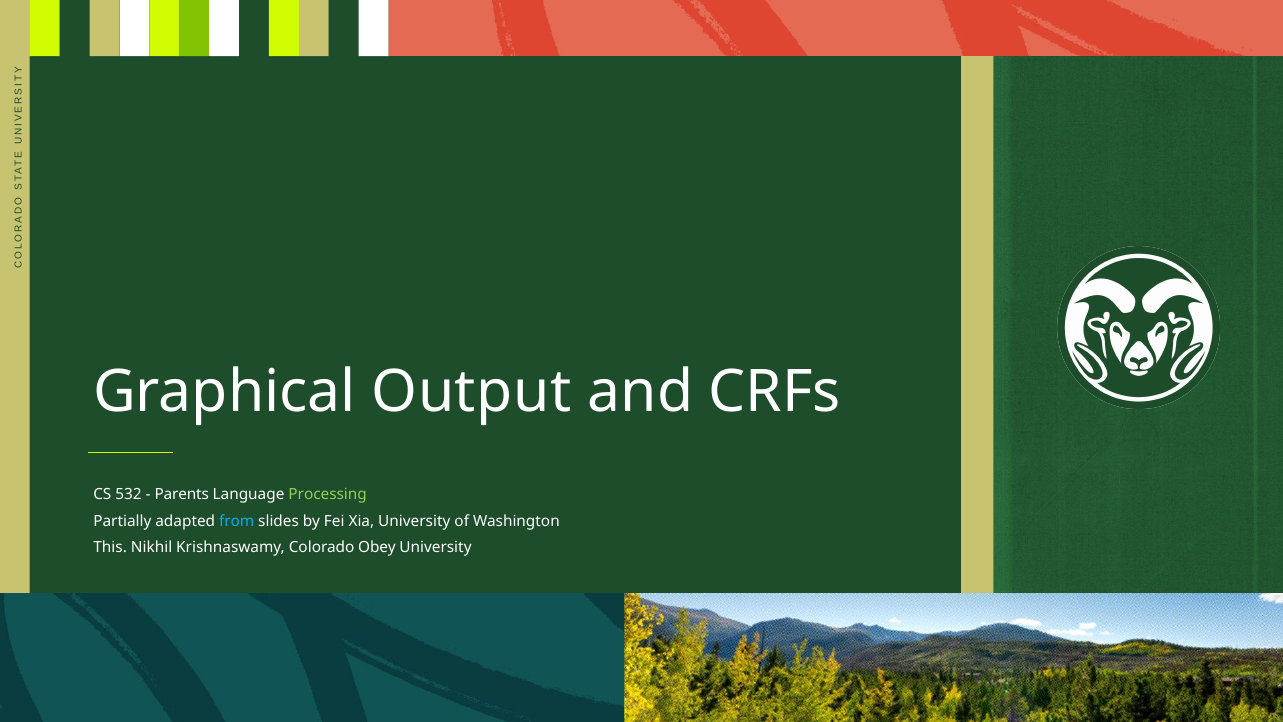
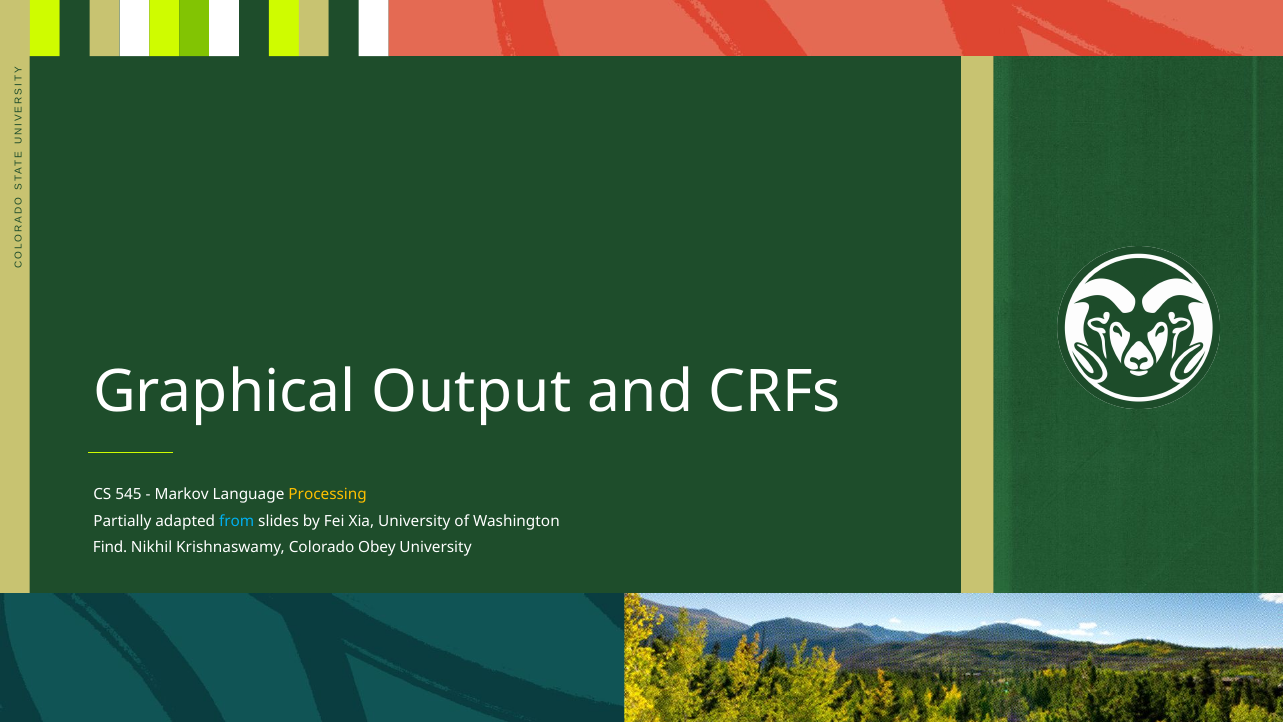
532: 532 -> 545
Parents: Parents -> Markov
Processing colour: light green -> yellow
This: This -> Find
